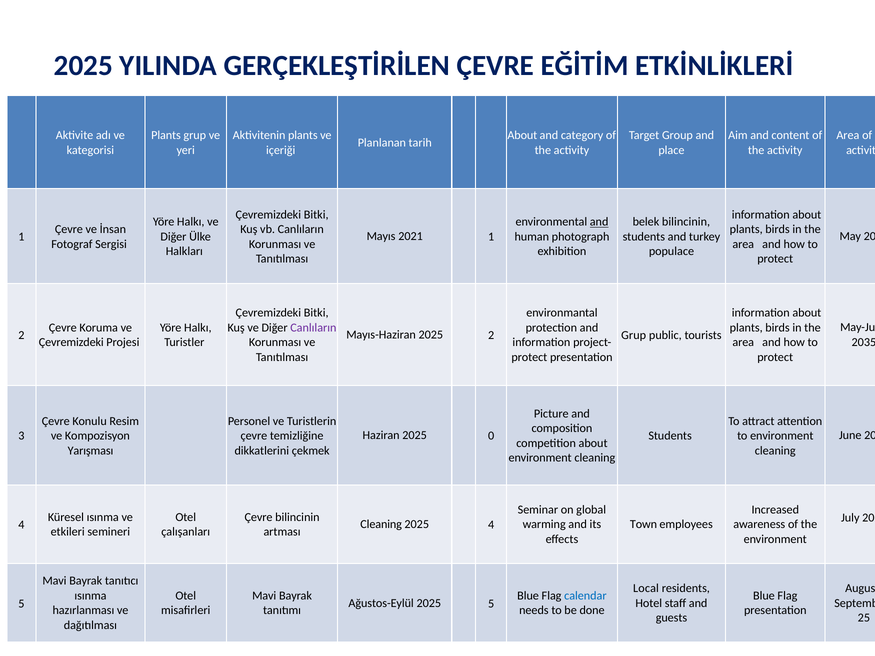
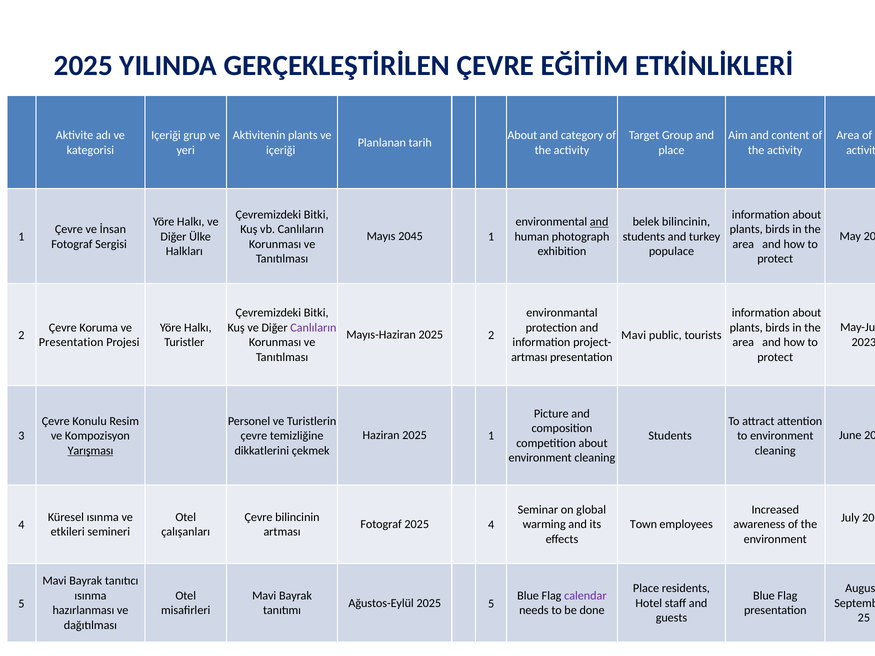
Plants at (166, 135): Plants -> Içeriği
2021: 2021 -> 2045
Grup at (634, 335): Grup -> Mavi
2035: 2035 -> 2023
Çevremizdeki at (71, 343): Çevremizdeki -> Presentation
protect at (529, 357): protect -> artması
2025 0: 0 -> 1
Yarışması underline: none -> present
Cleaning at (381, 525): Cleaning -> Fotograf
Local at (646, 589): Local -> Place
calendar colour: blue -> purple
